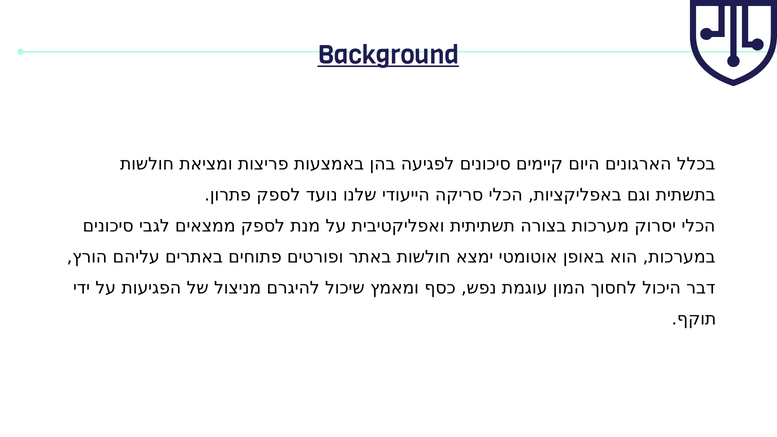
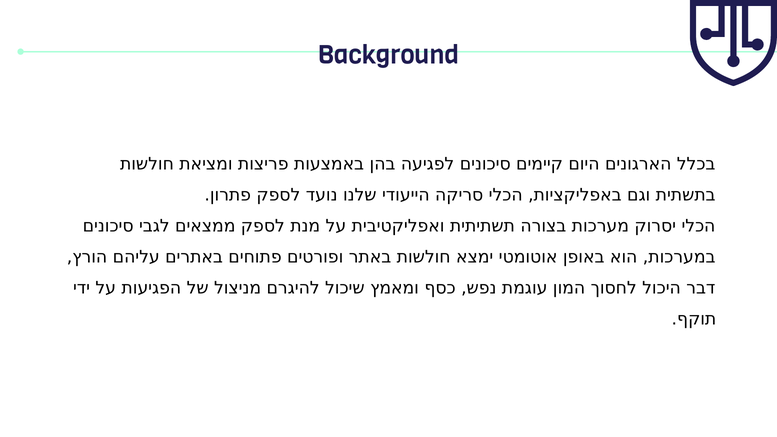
Background underline: present -> none
